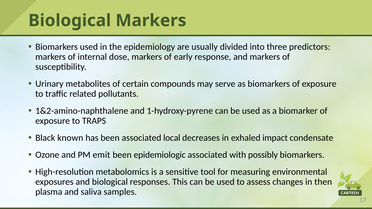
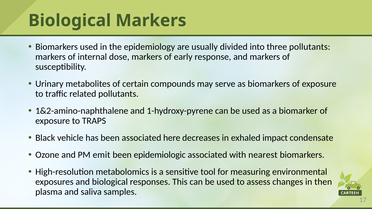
three predictors: predictors -> pollutants
known: known -> vehicle
local: local -> here
possibly: possibly -> nearest
